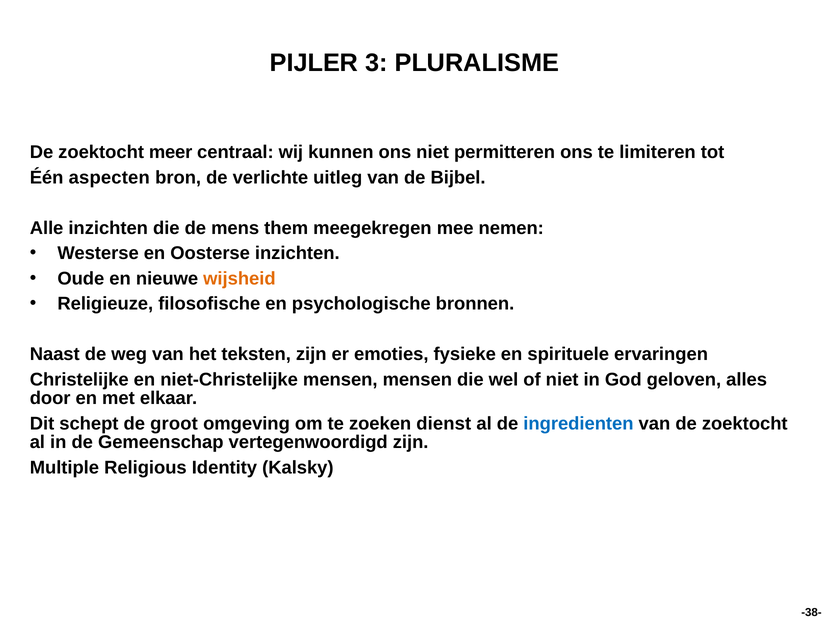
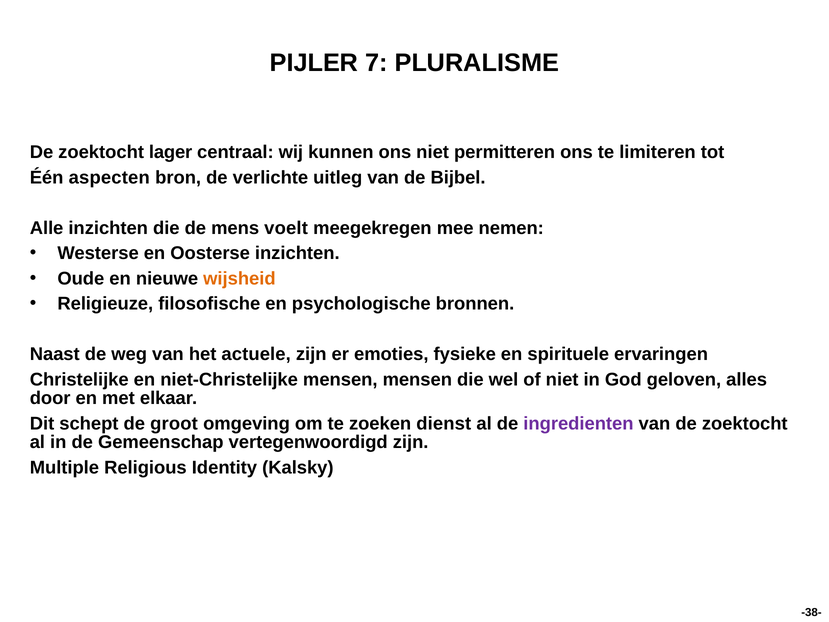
3: 3 -> 7
meer: meer -> lager
them: them -> voelt
teksten: teksten -> actuele
ingredienten colour: blue -> purple
